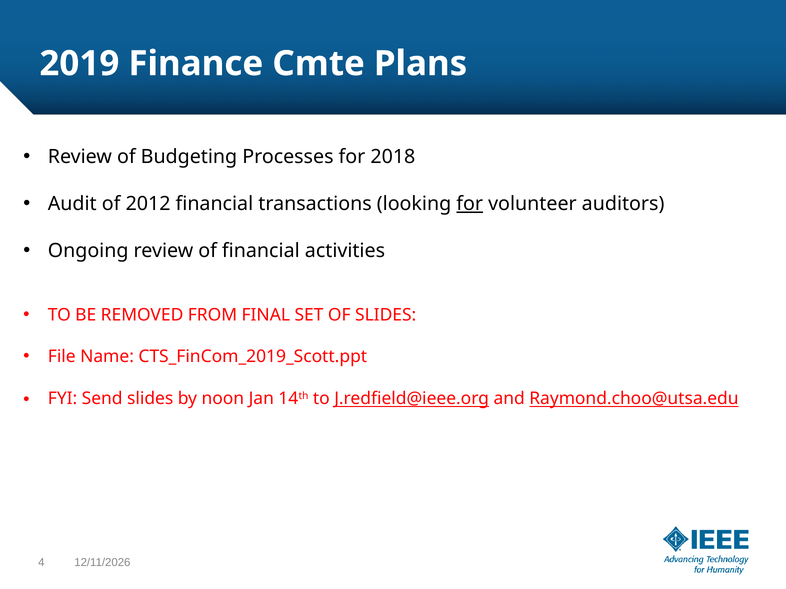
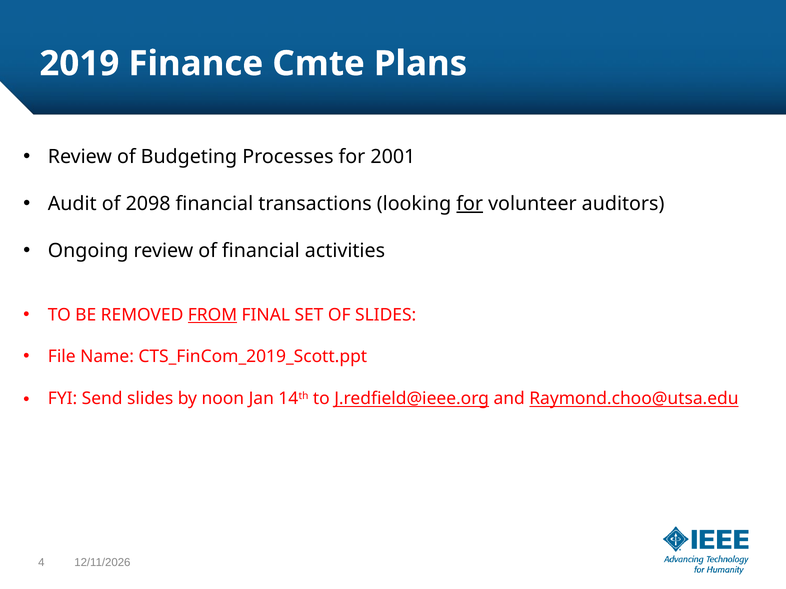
2018: 2018 -> 2001
2012: 2012 -> 2098
FROM underline: none -> present
